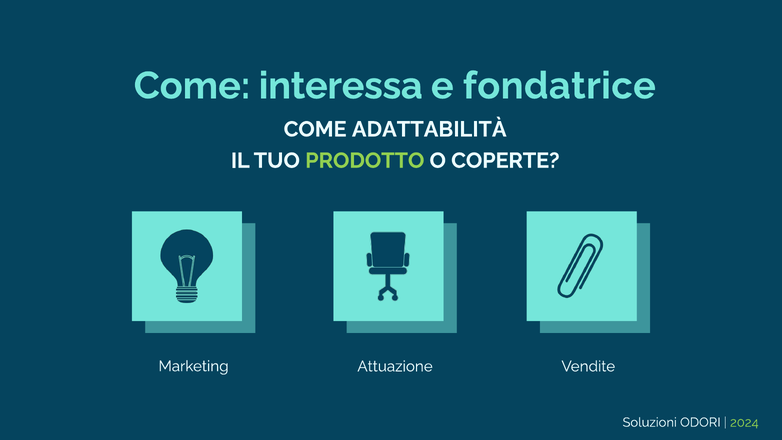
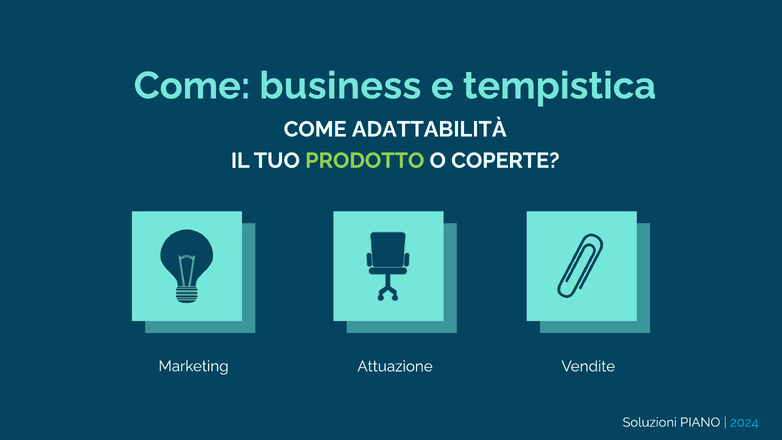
interessa: interessa -> business
fondatrice: fondatrice -> tempistica
ODORI: ODORI -> PIANO
2024 colour: light green -> light blue
